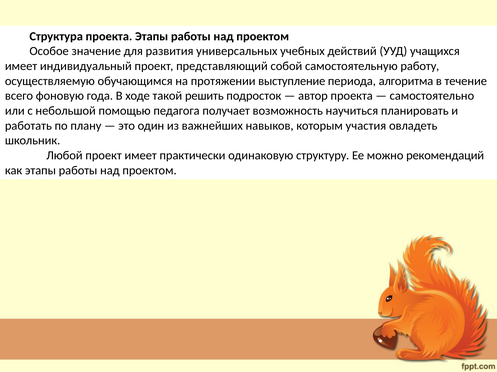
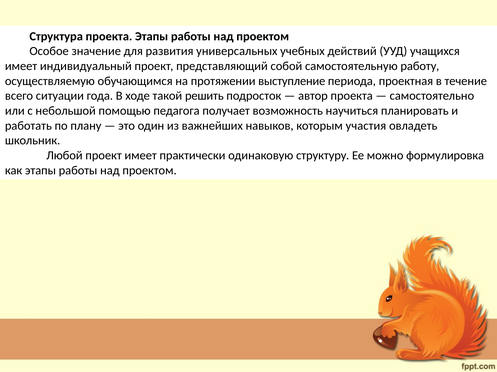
алгоритма: алгоритма -> проектная
фоновую: фоновую -> ситуации
рекомендаций: рекомендаций -> формулировка
